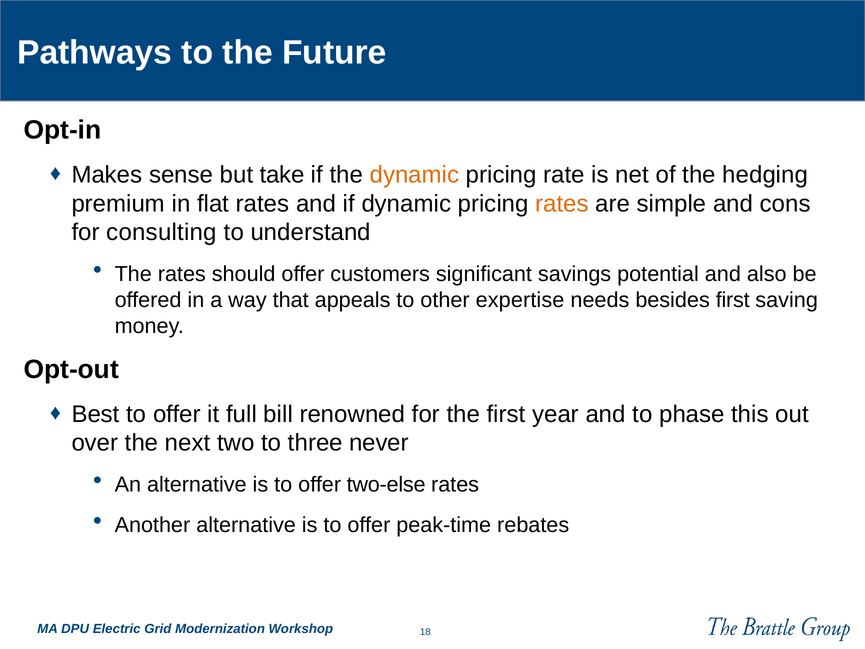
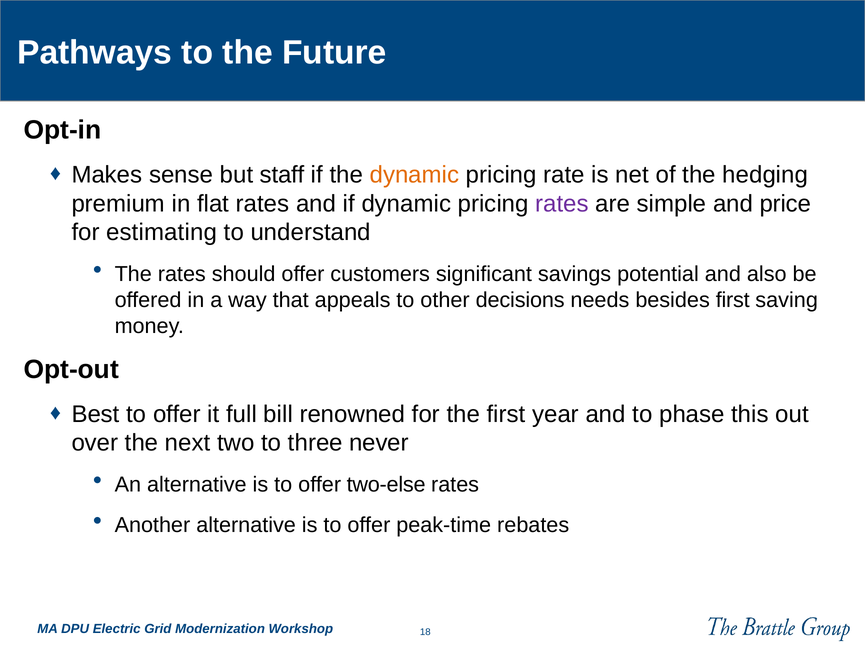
take: take -> staff
rates at (562, 204) colour: orange -> purple
cons: cons -> price
consulting: consulting -> estimating
expertise: expertise -> decisions
